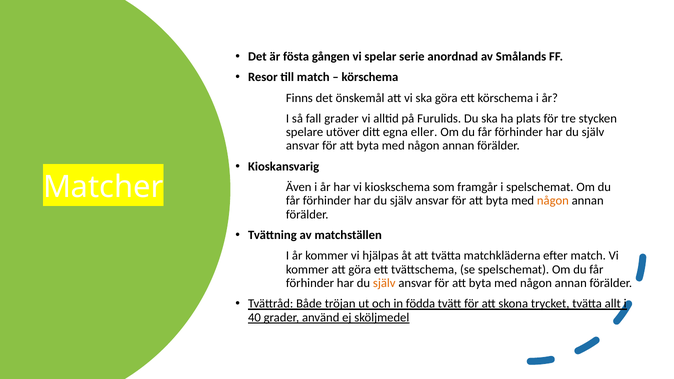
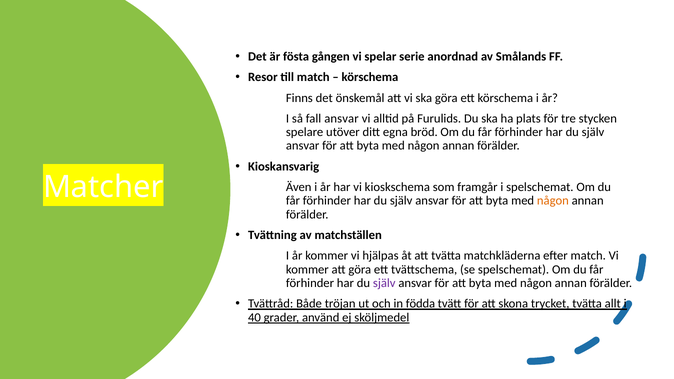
fall grader: grader -> ansvar
eller: eller -> bröd
själv at (384, 283) colour: orange -> purple
